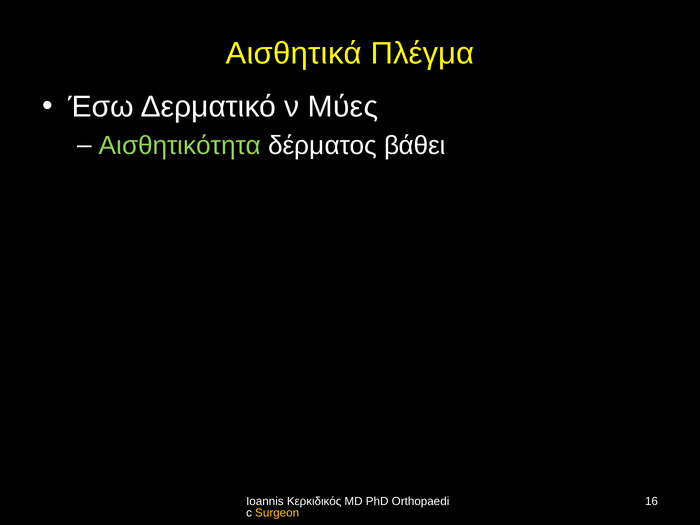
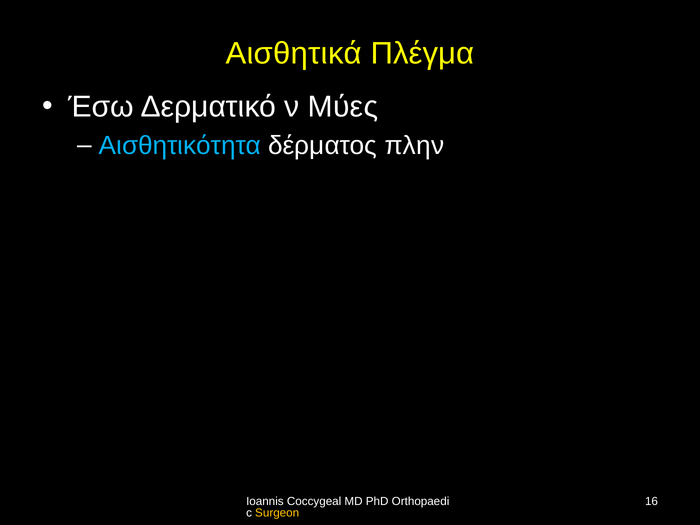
Αισθητικότητα colour: light green -> light blue
βάθει: βάθει -> πλην
Κερκιδικός: Κερκιδικός -> Coccygeal
